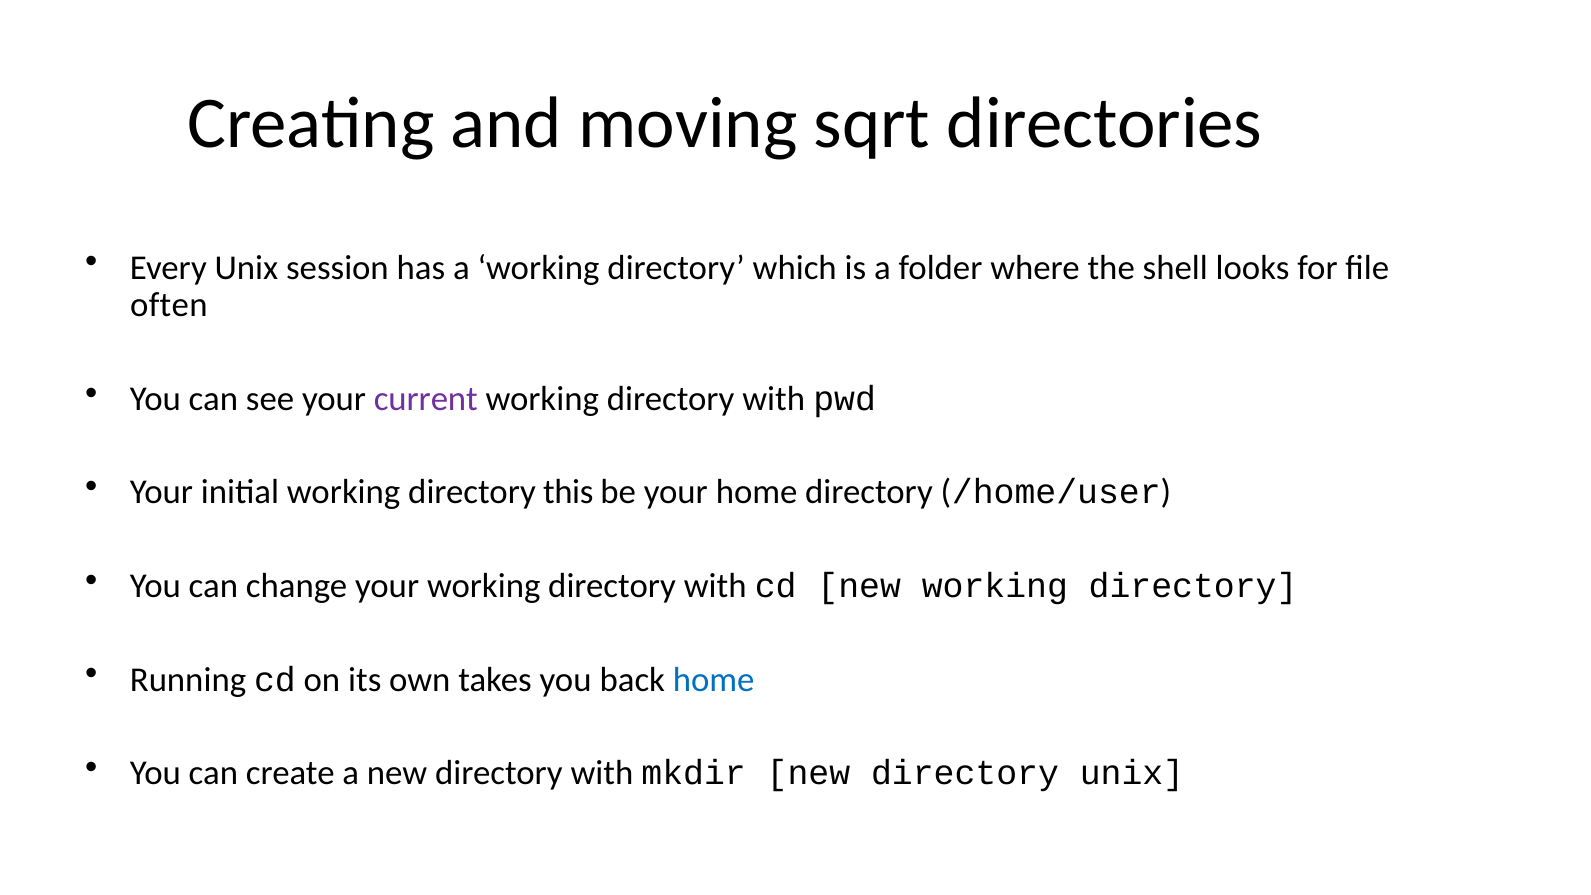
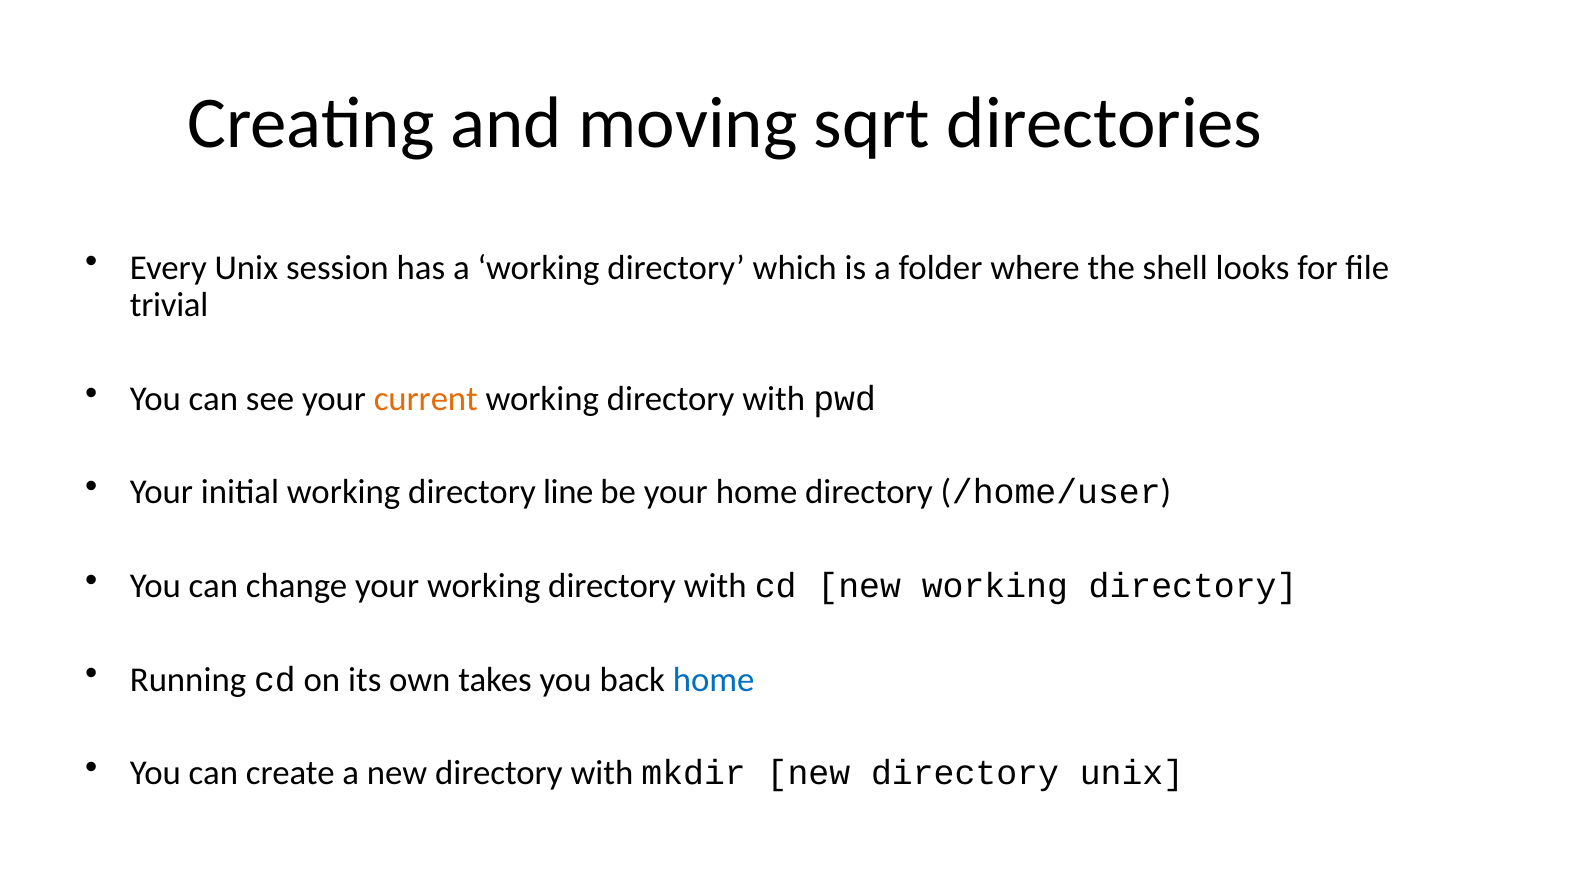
often: often -> trivial
current colour: purple -> orange
this: this -> line
